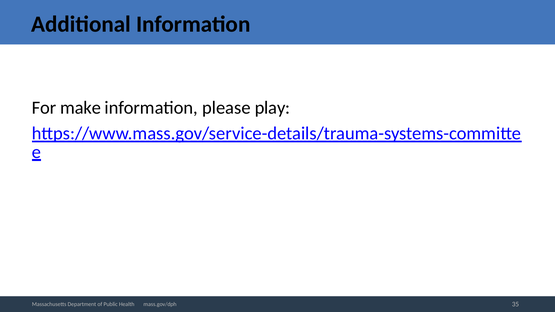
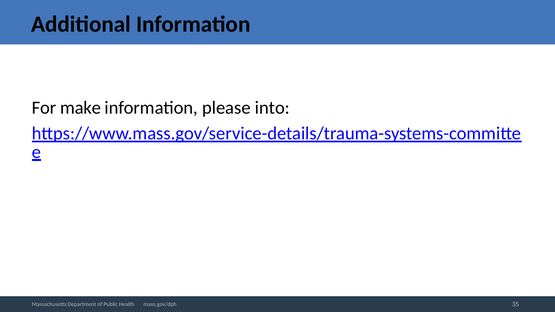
play: play -> into
